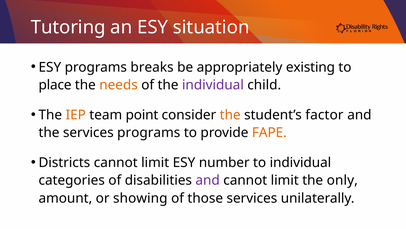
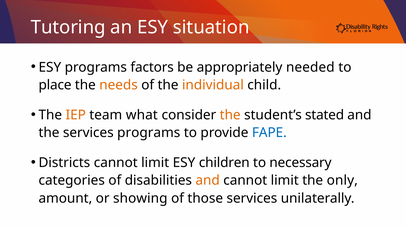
breaks: breaks -> factors
existing: existing -> needed
individual at (213, 85) colour: purple -> orange
point: point -> what
factor: factor -> stated
FAPE colour: orange -> blue
number: number -> children
to individual: individual -> necessary
and at (208, 180) colour: purple -> orange
